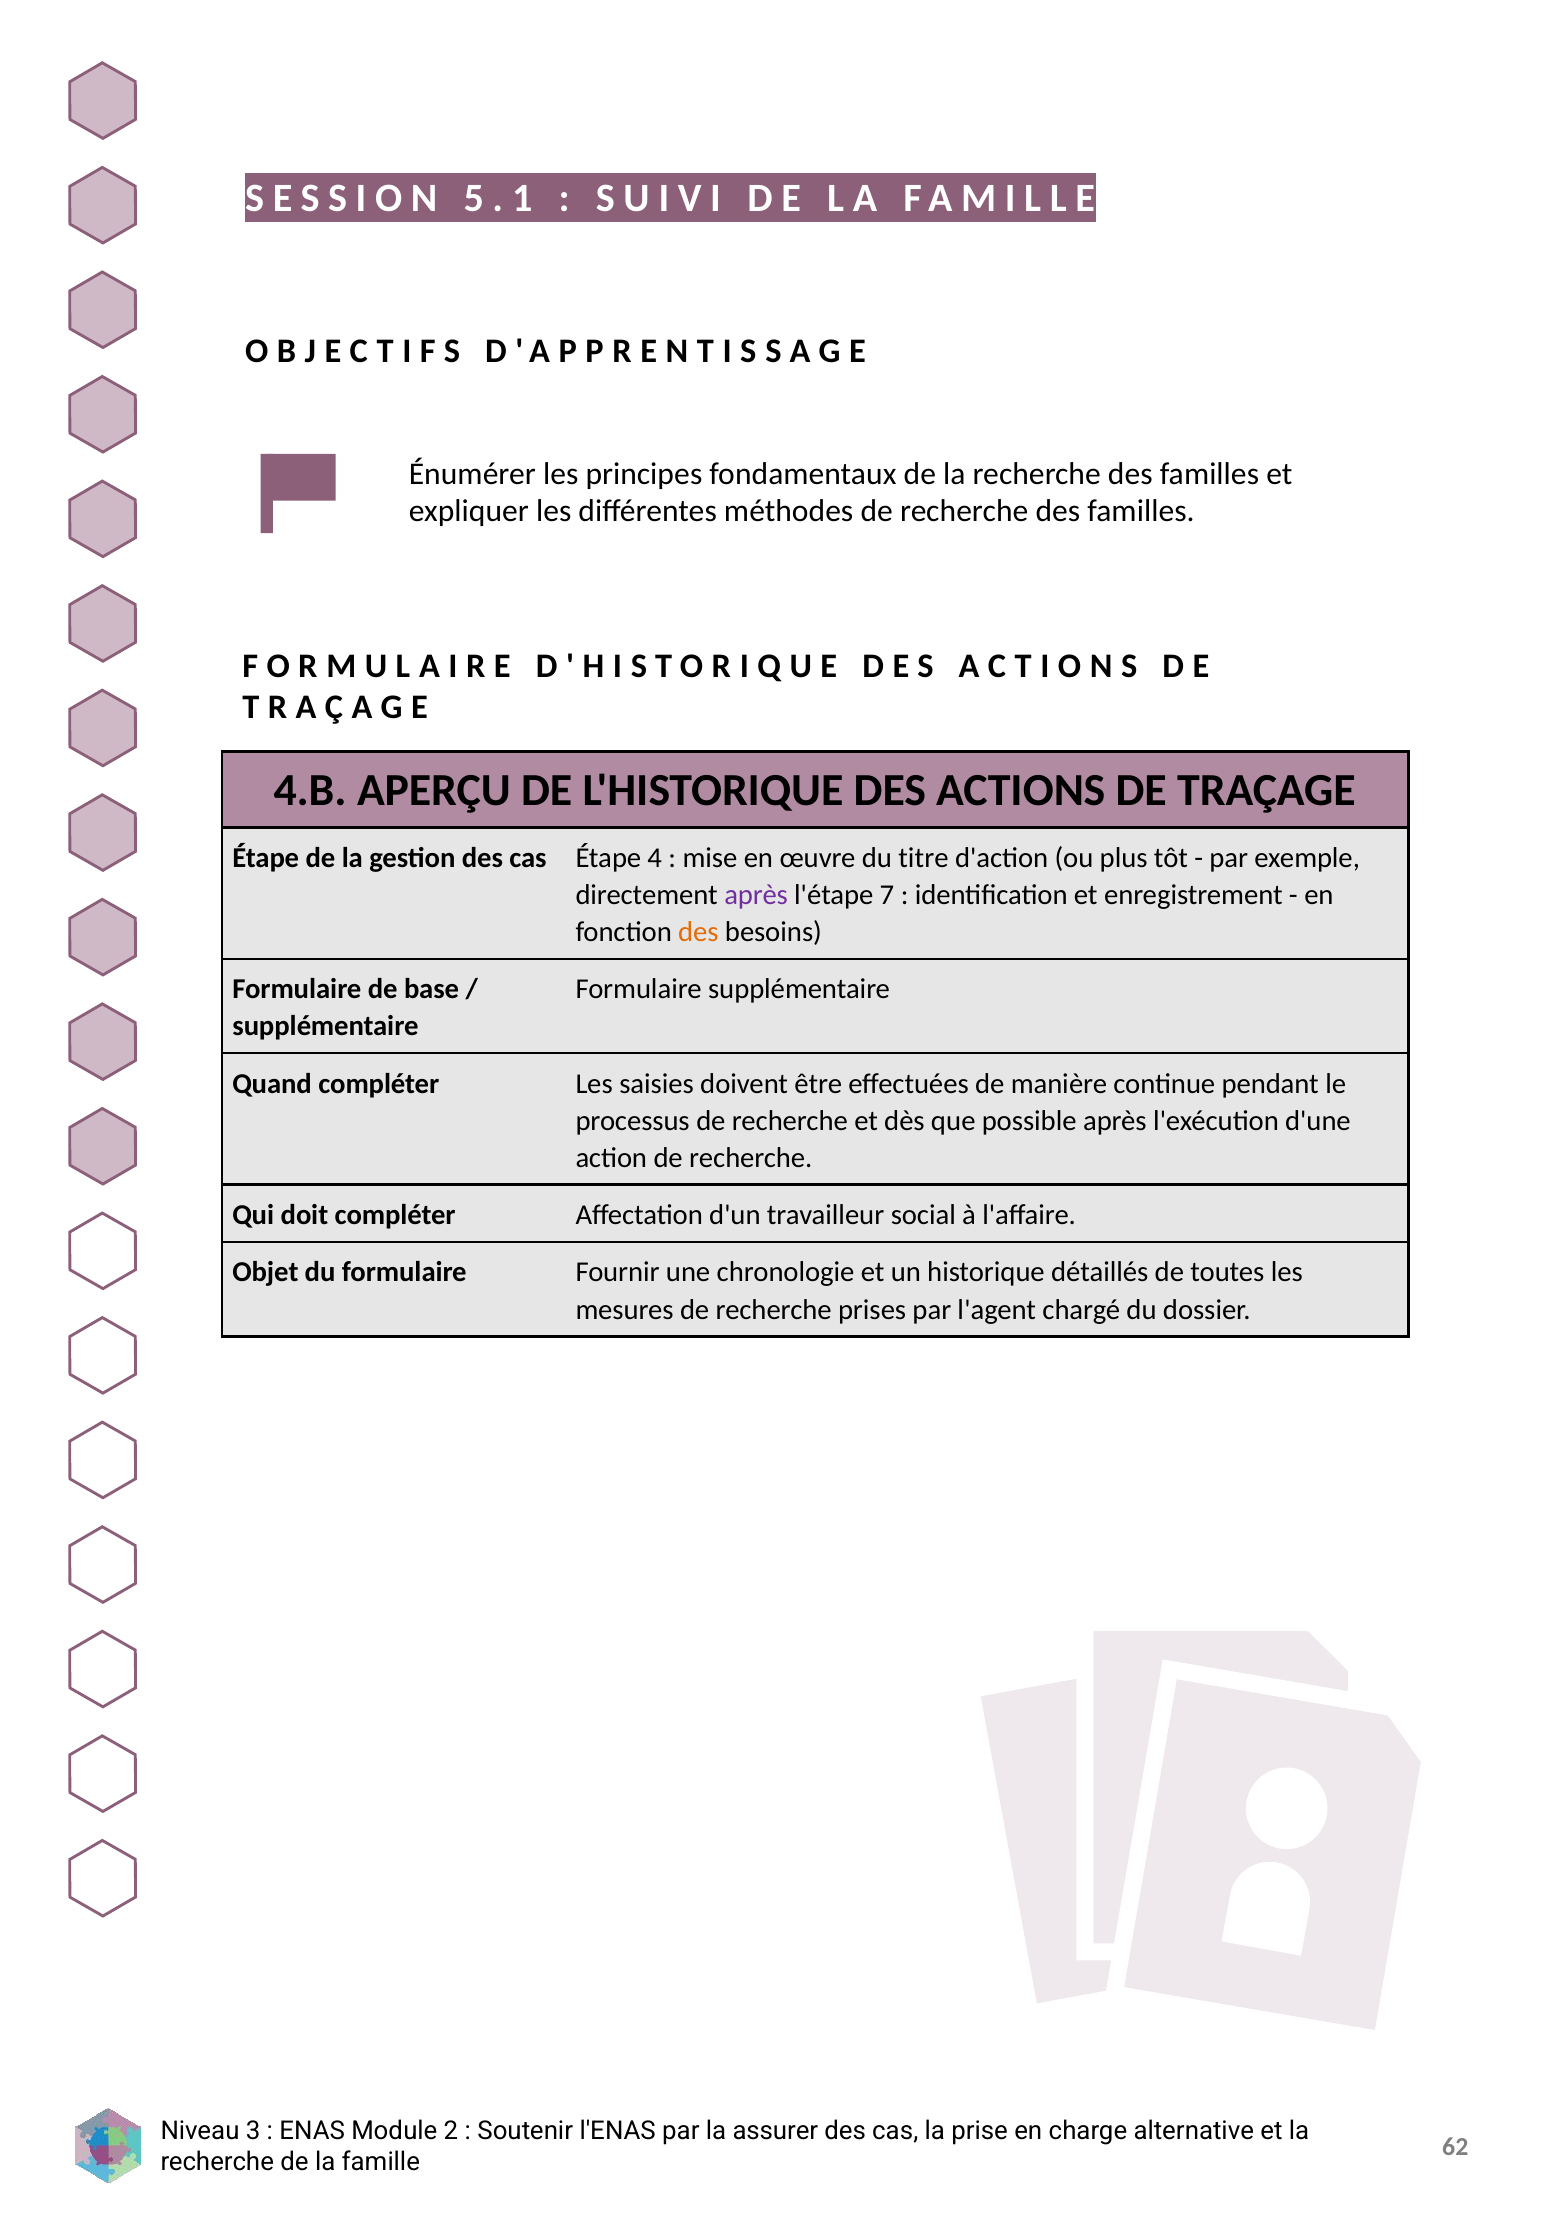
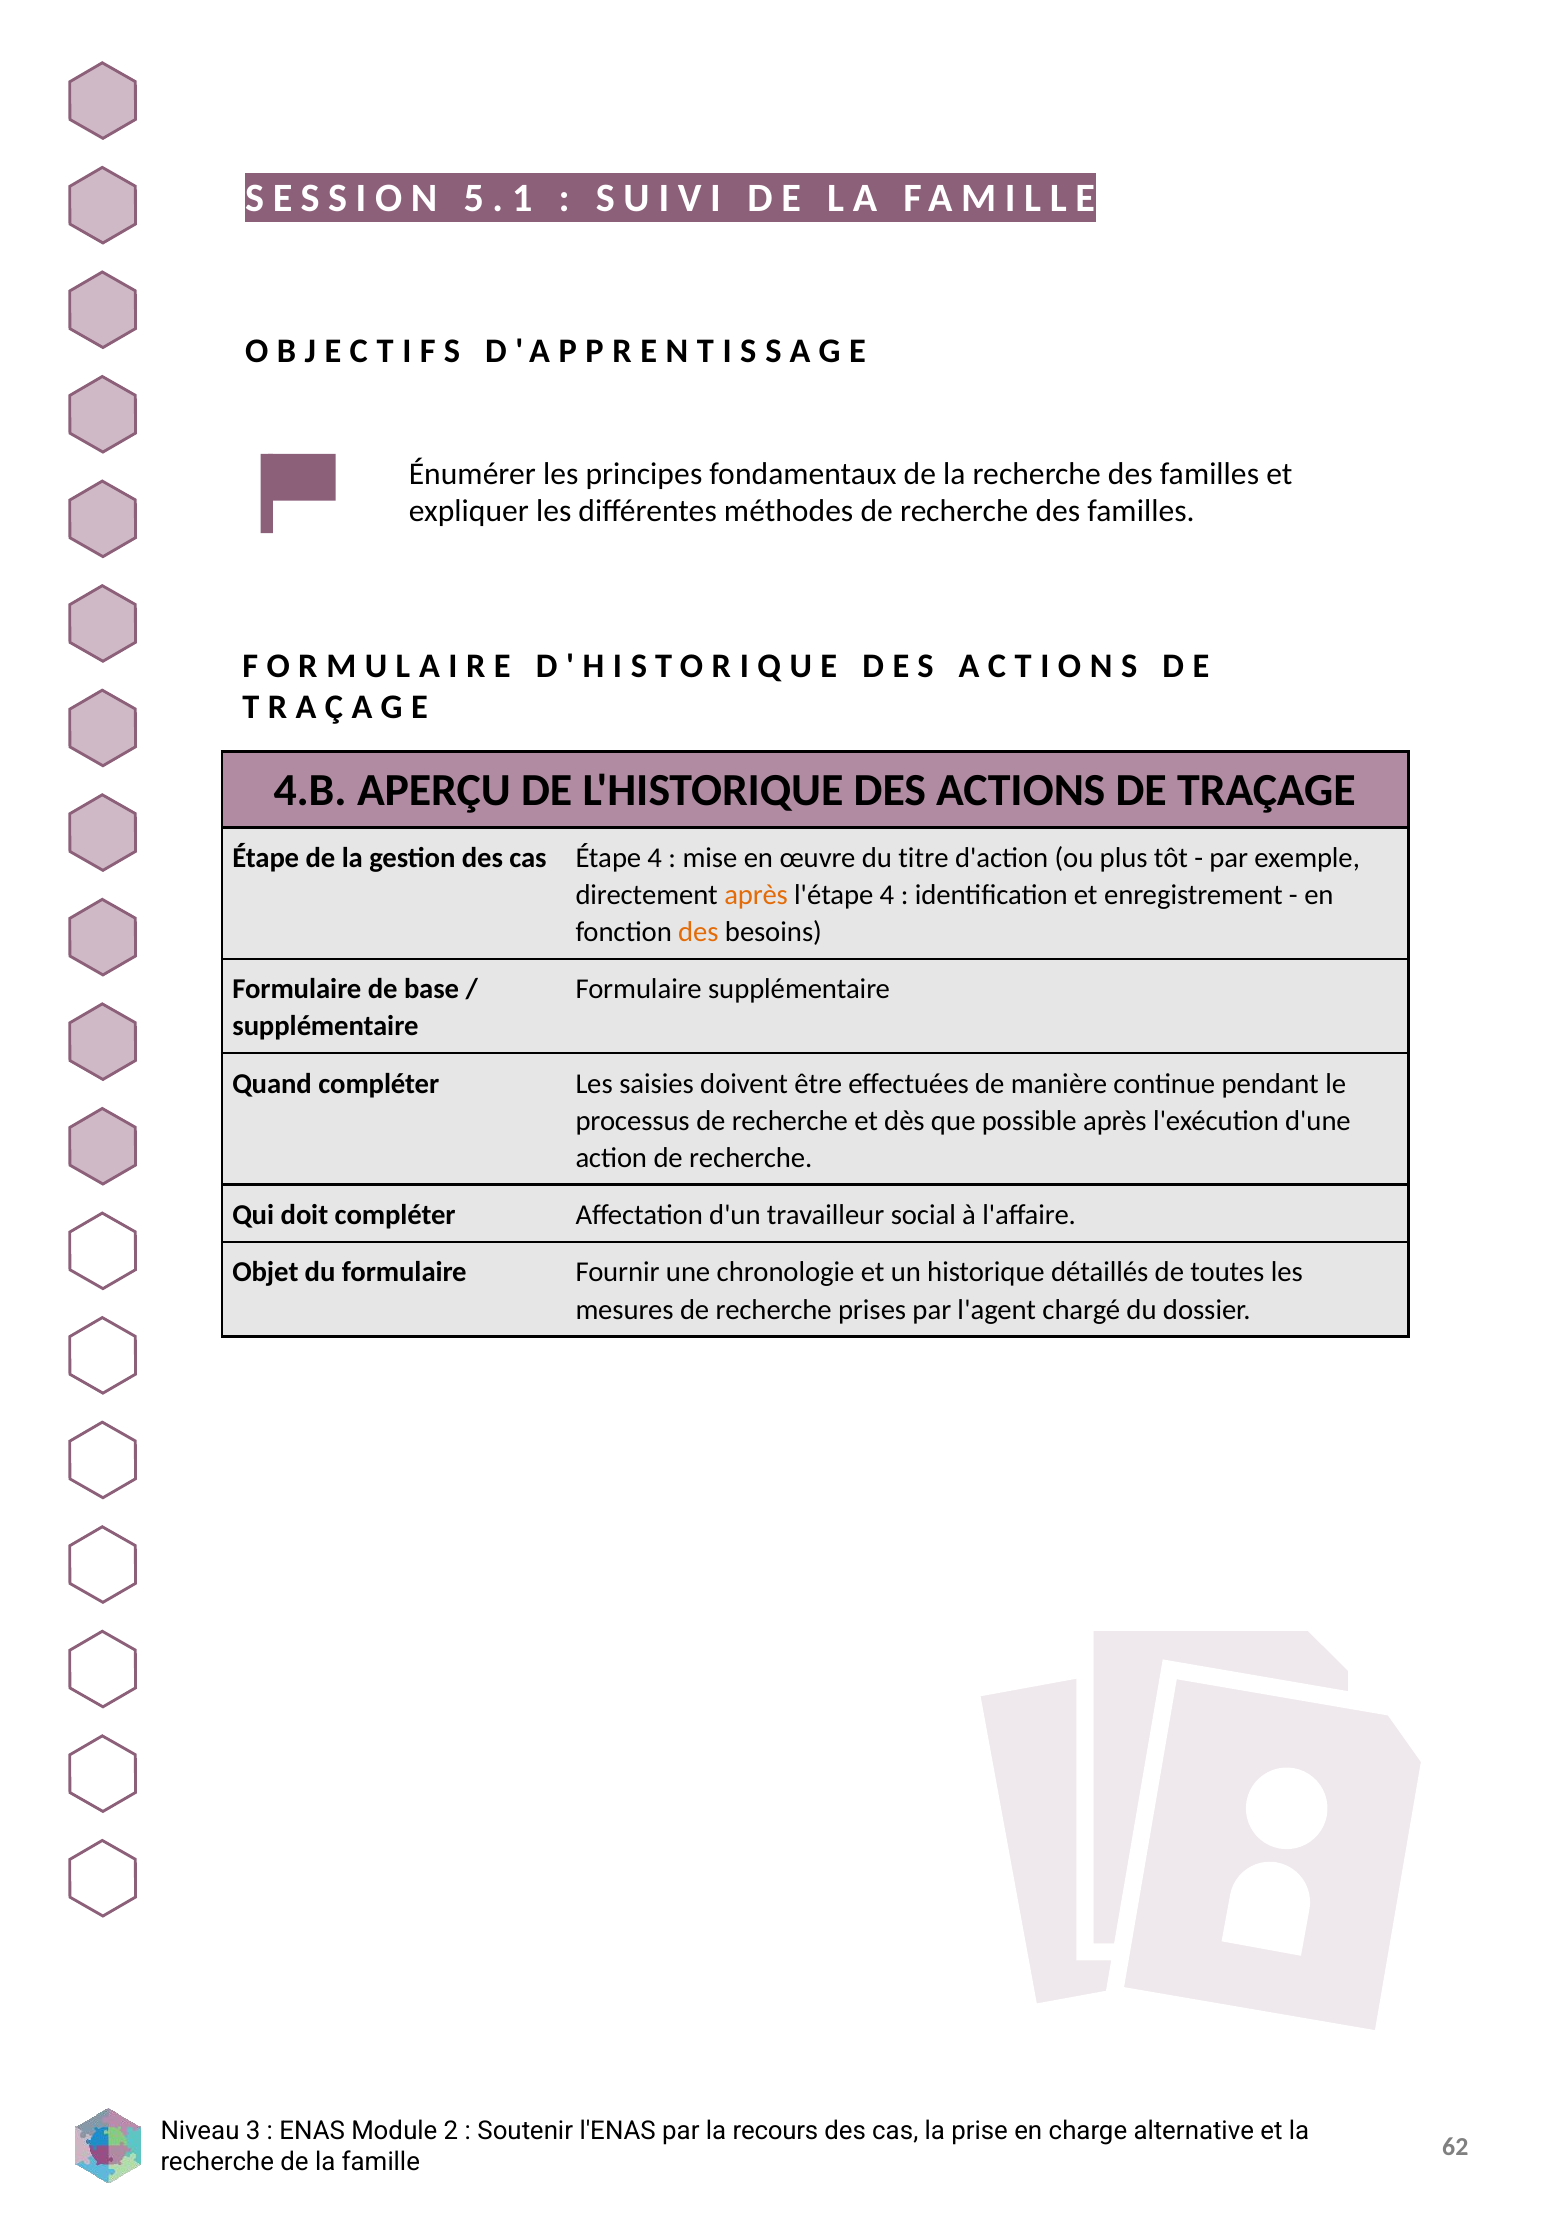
après at (756, 895) colour: purple -> orange
l'étape 7: 7 -> 4
assurer: assurer -> recours
